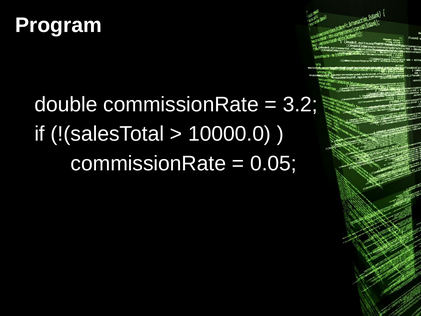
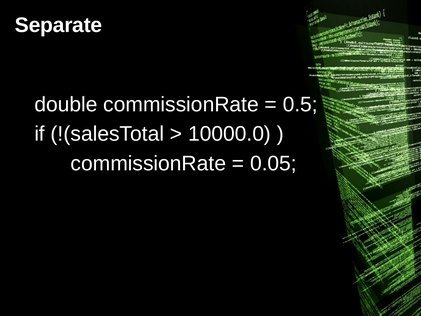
Program: Program -> Separate
3.2: 3.2 -> 0.5
